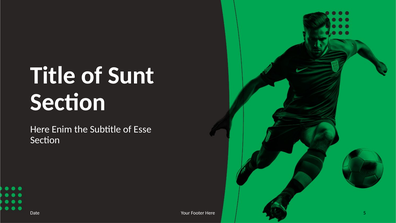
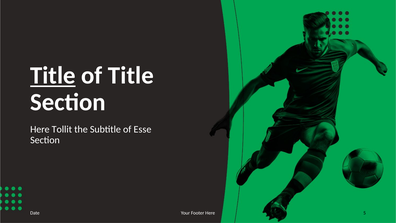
Title at (53, 75) underline: none -> present
of Sunt: Sunt -> Title
Enim: Enim -> Tollit
